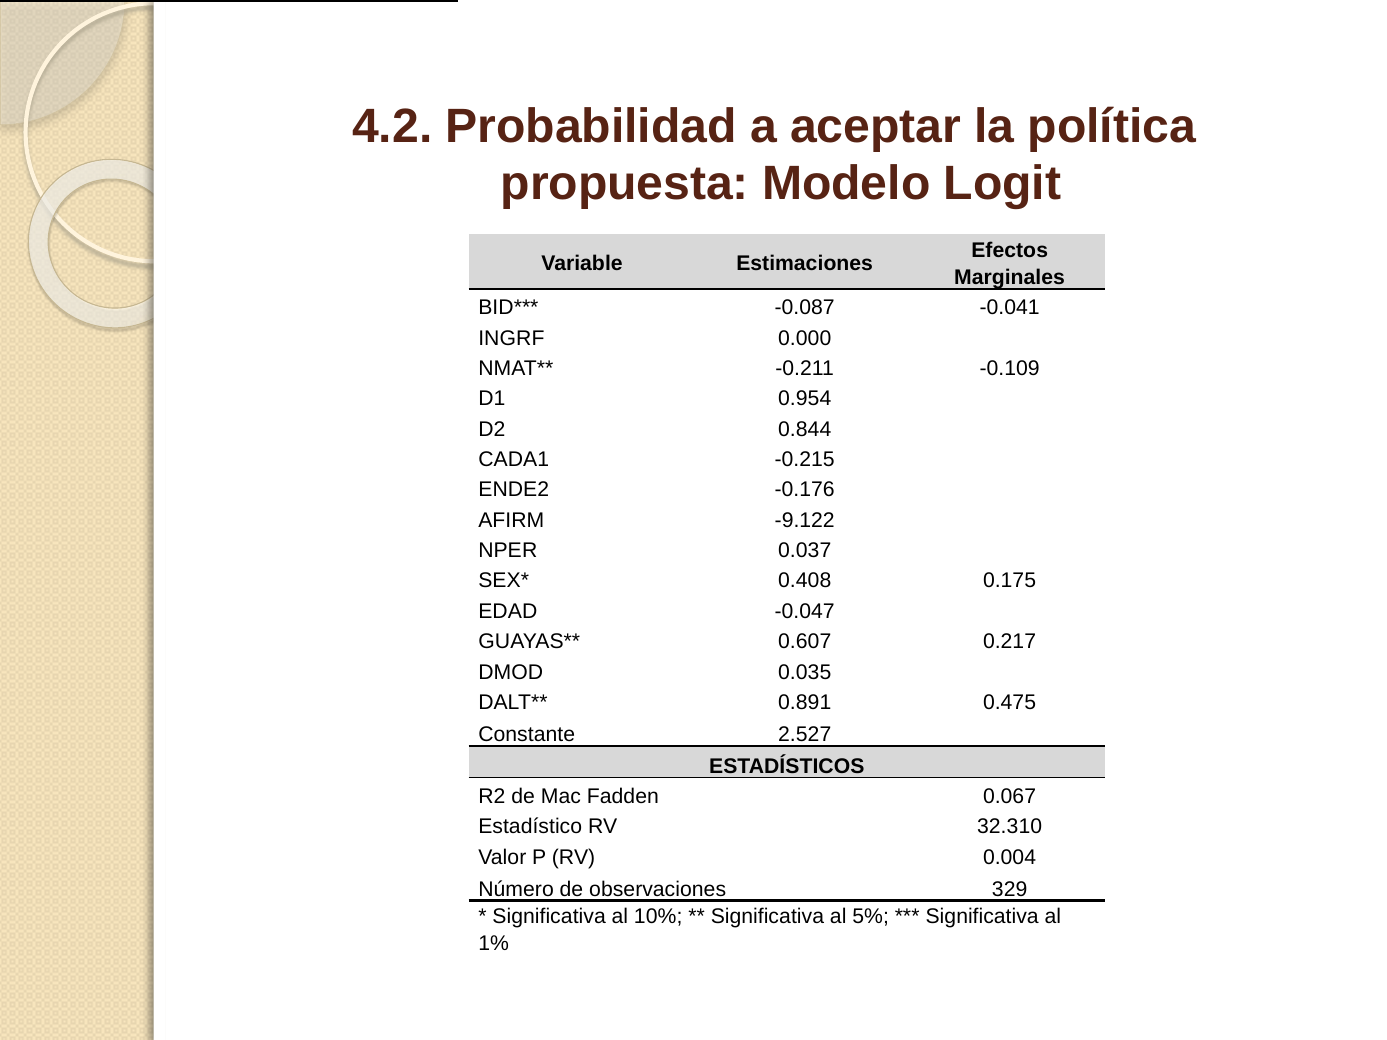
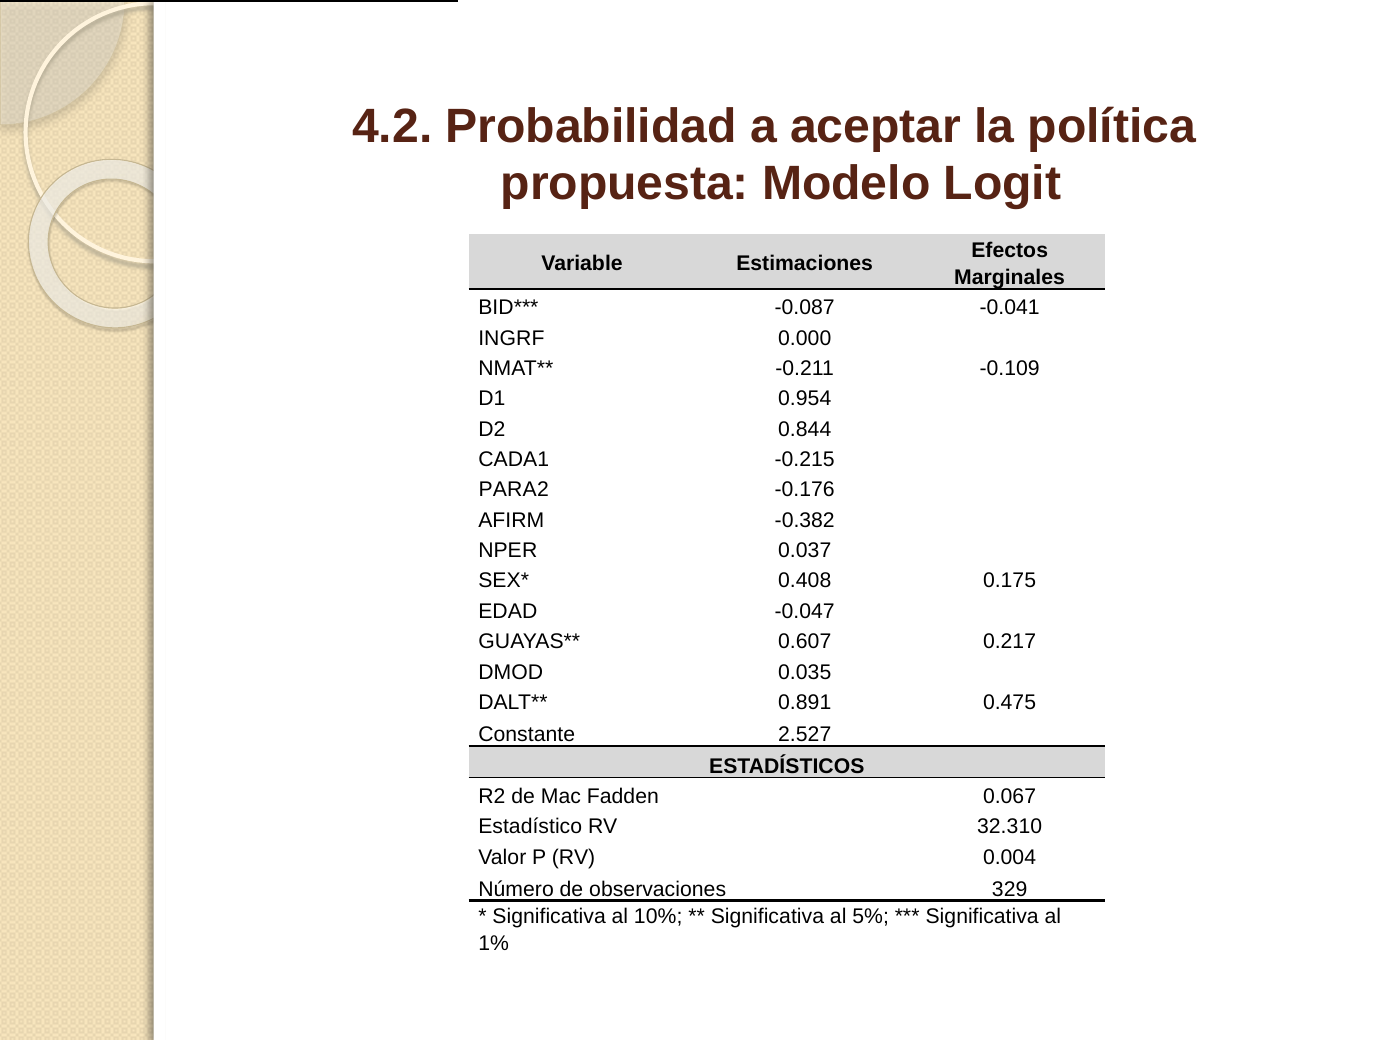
ENDE2: ENDE2 -> PARA2
-9.122: -9.122 -> -0.382
